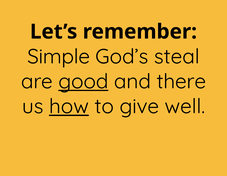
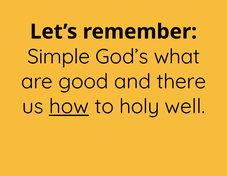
steal: steal -> what
good underline: present -> none
give: give -> holy
